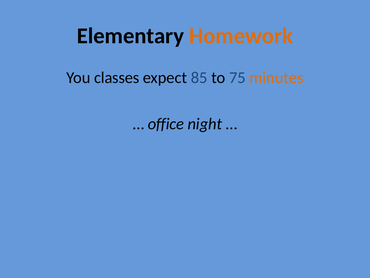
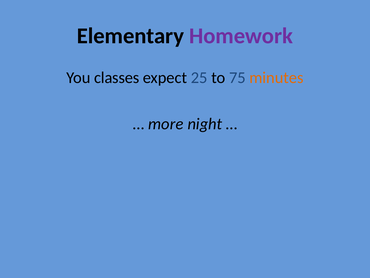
Homework colour: orange -> purple
85: 85 -> 25
office: office -> more
